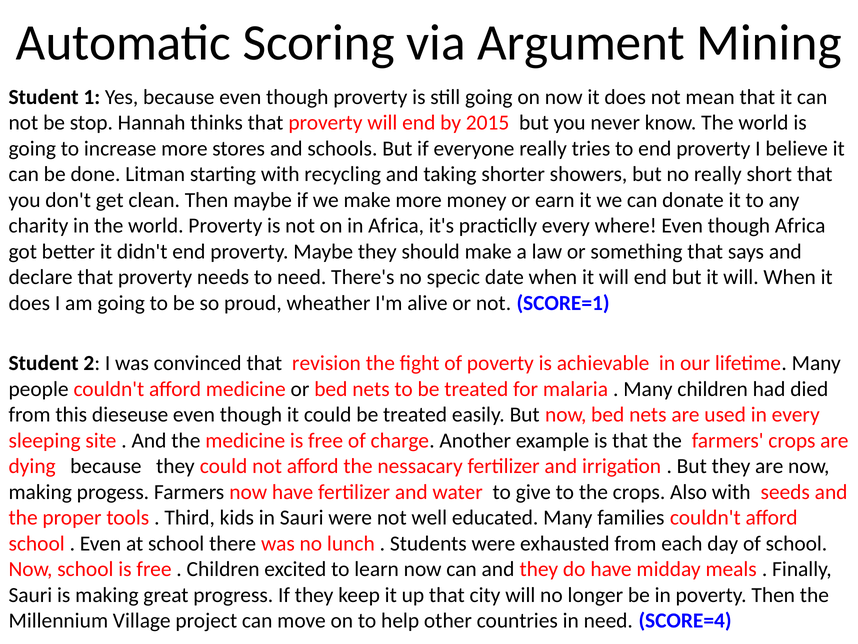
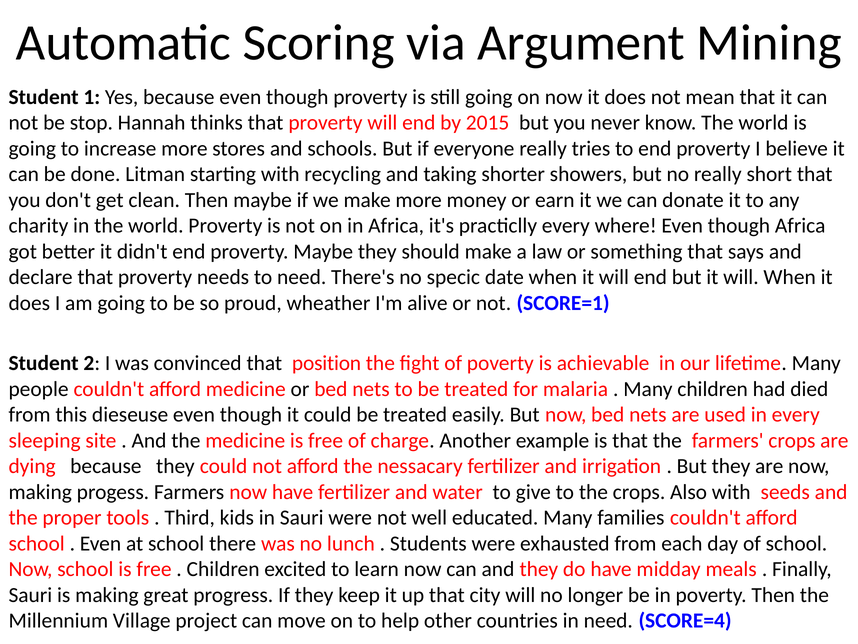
revision: revision -> position
